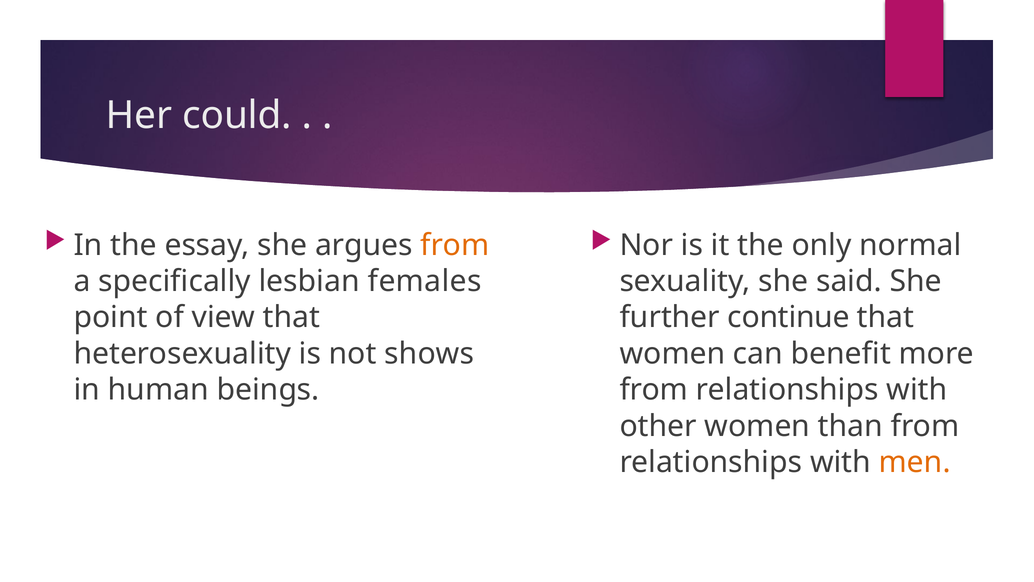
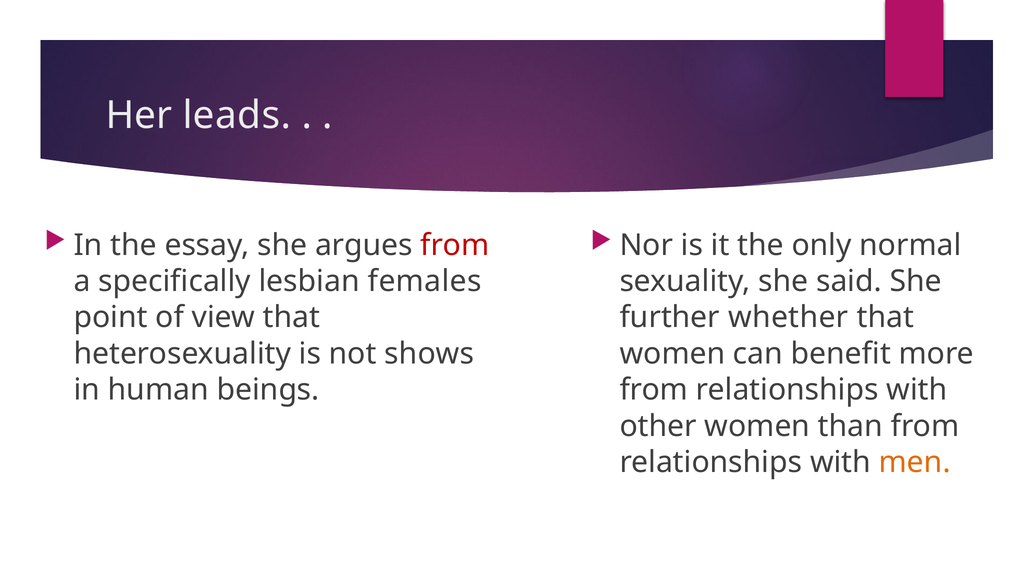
could: could -> leads
from at (455, 245) colour: orange -> red
continue: continue -> whether
